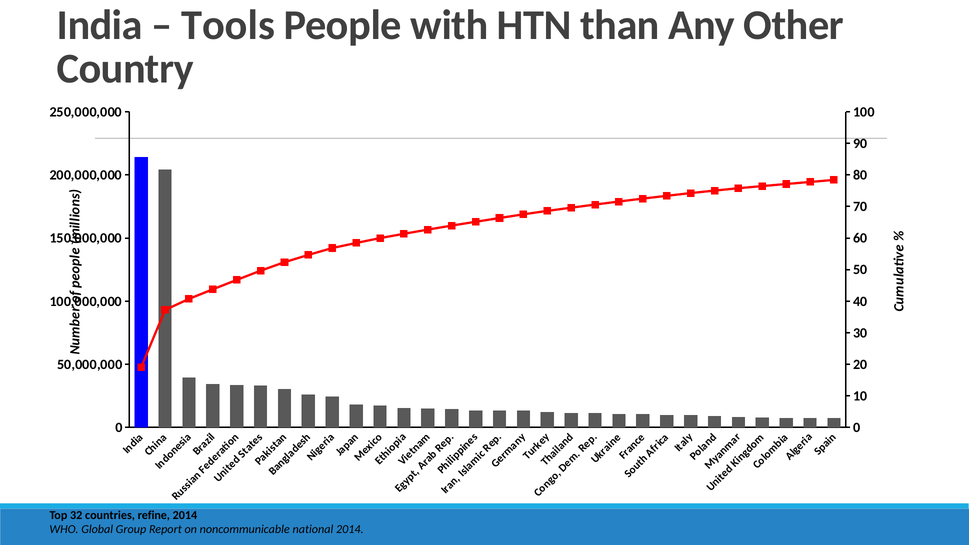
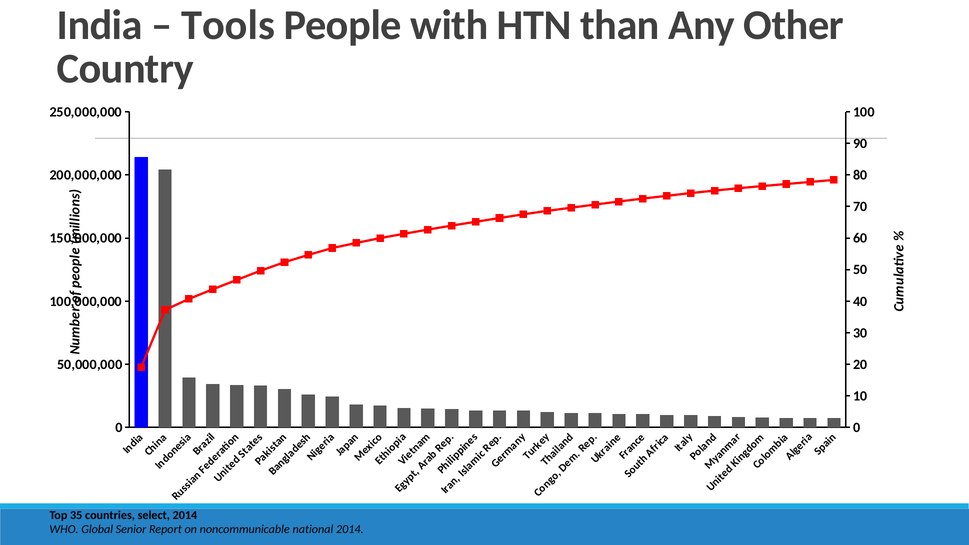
32: 32 -> 35
refine: refine -> select
Group: Group -> Senior
